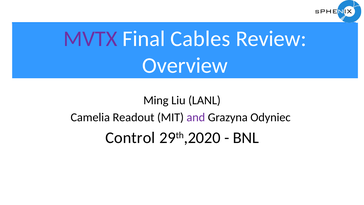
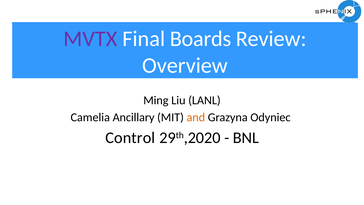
Cables: Cables -> Boards
Readout: Readout -> Ancillary
and colour: purple -> orange
